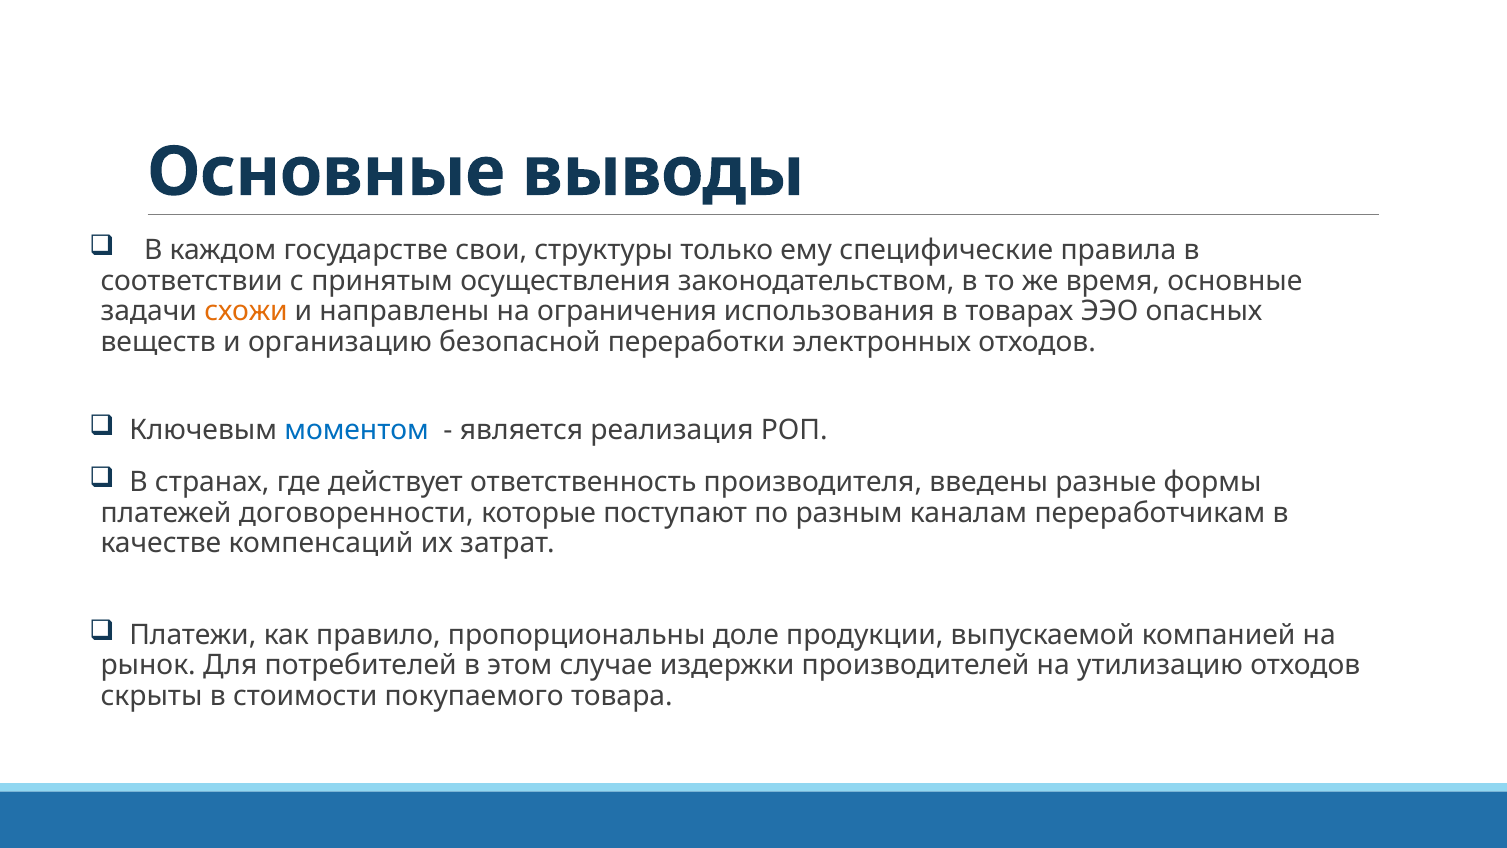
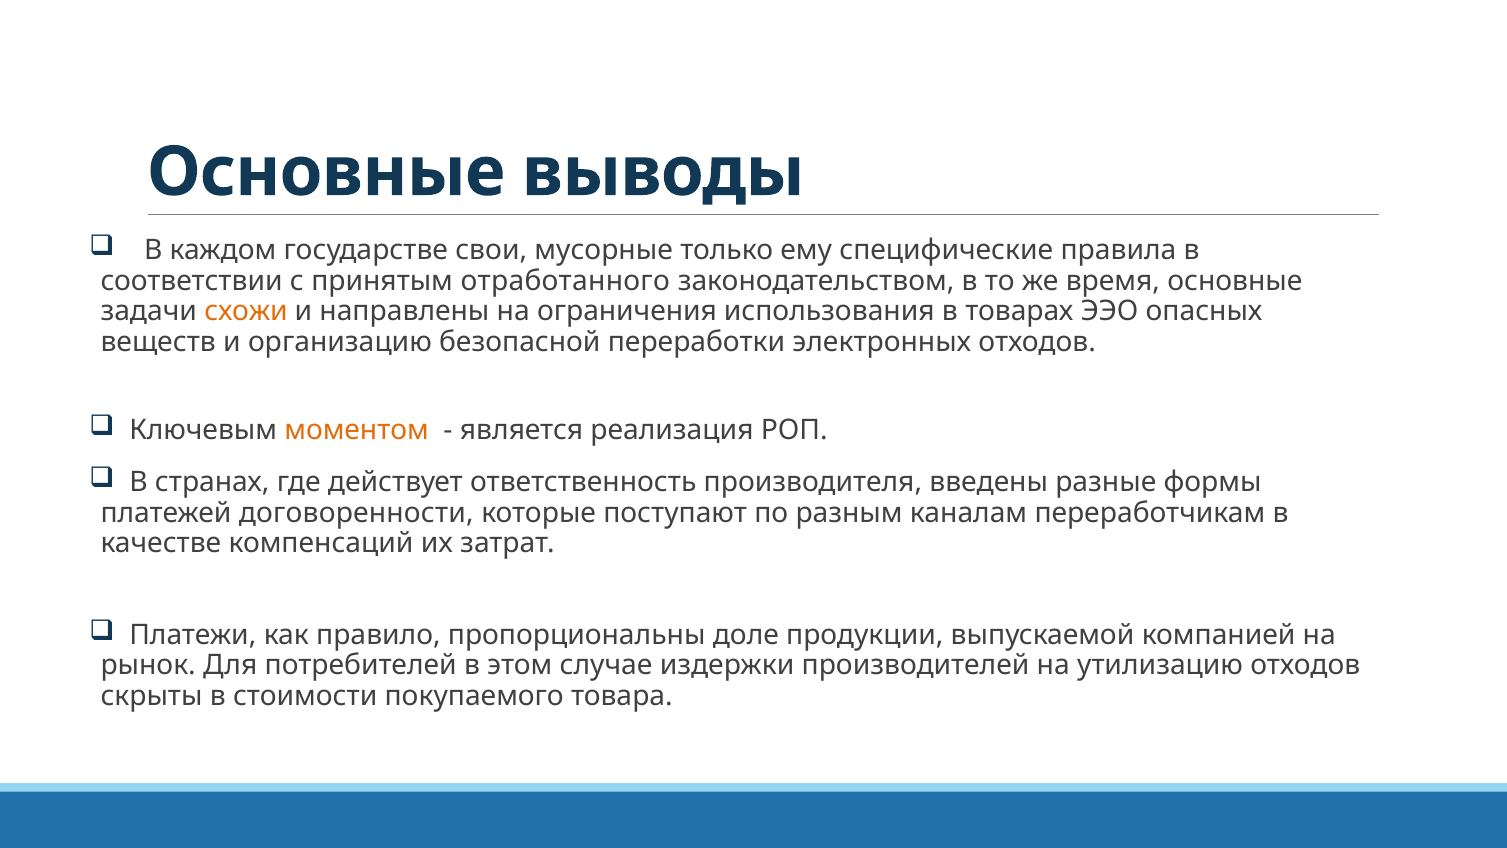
структуры: структуры -> мусорные
осуществления: осуществления -> отработанного
моментом colour: blue -> orange
